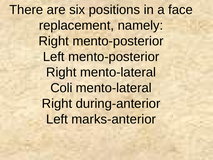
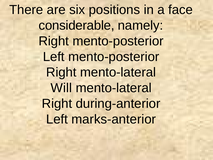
replacement: replacement -> considerable
Coli: Coli -> Will
